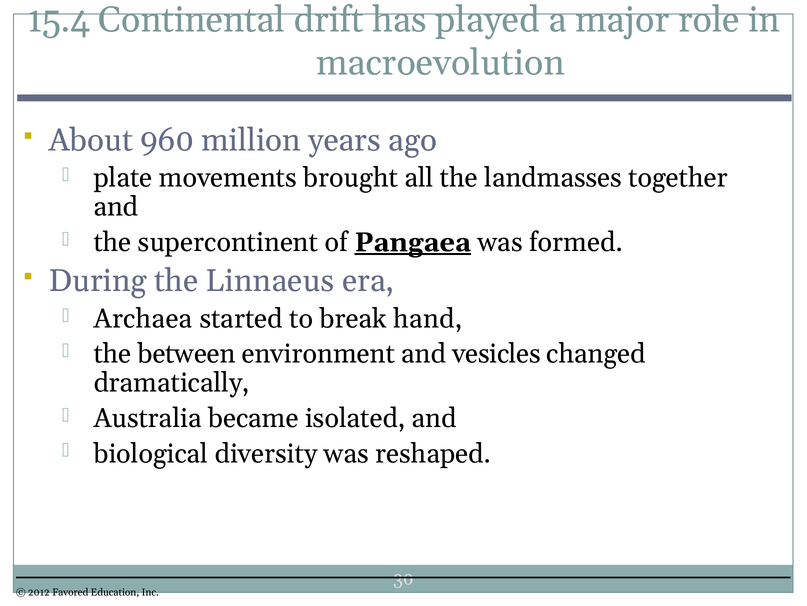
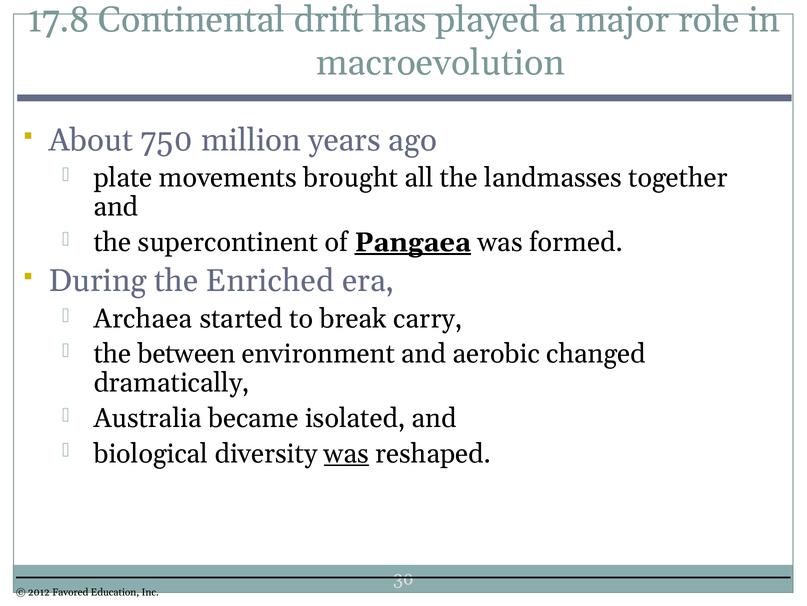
15.4: 15.4 -> 17.8
960: 960 -> 750
Linnaeus: Linnaeus -> Enriched
hand: hand -> carry
vesicles: vesicles -> aerobic
was at (346, 453) underline: none -> present
